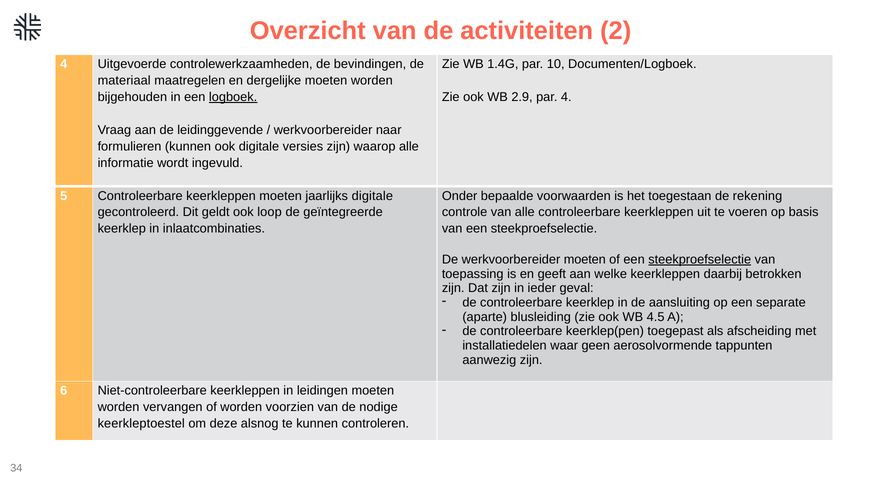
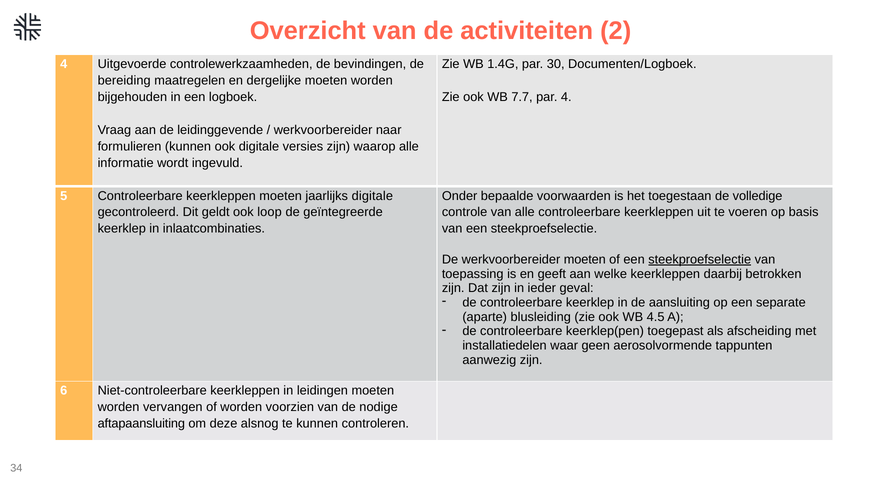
10: 10 -> 30
materiaal: materiaal -> bereiding
logboek underline: present -> none
2.9: 2.9 -> 7.7
rekening: rekening -> volledige
keerkleptoestel: keerkleptoestel -> aftapaansluiting
